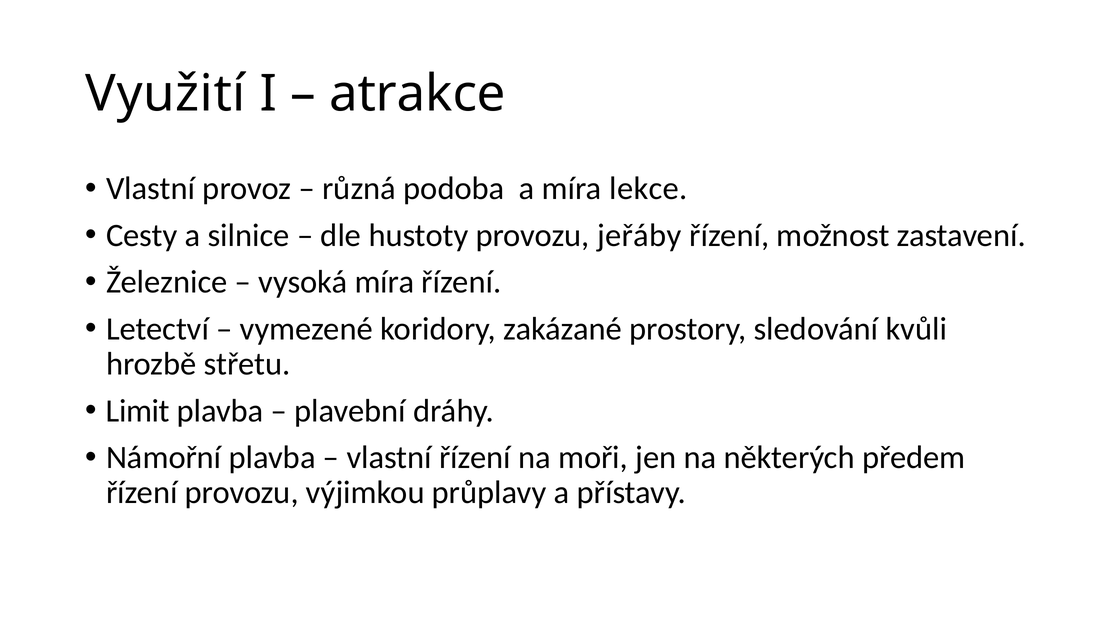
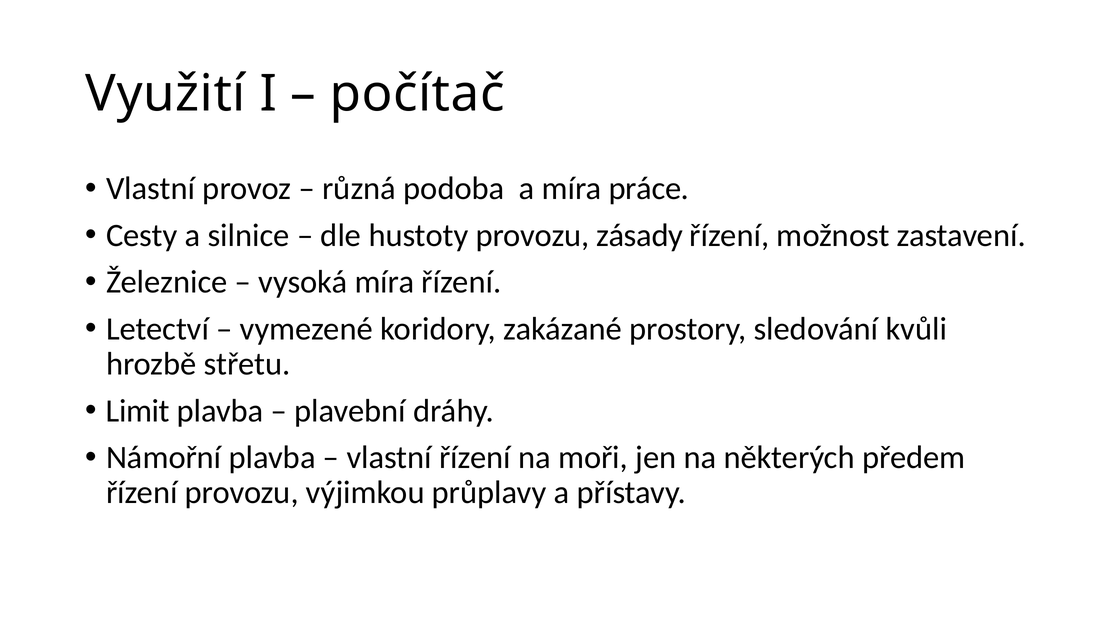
atrakce: atrakce -> počítač
lekce: lekce -> práce
jeřáby: jeřáby -> zásady
